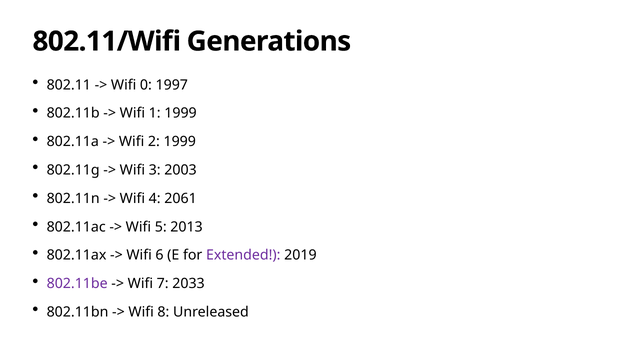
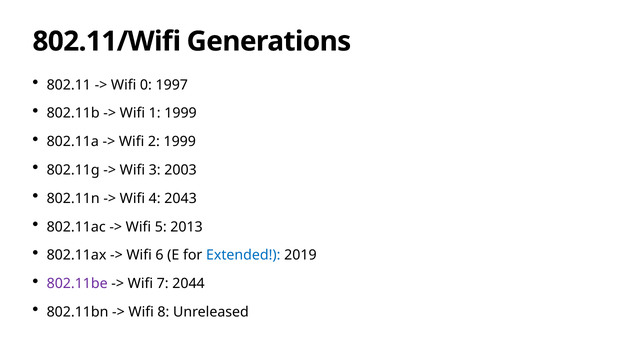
2061: 2061 -> 2043
Extended colour: purple -> blue
2033: 2033 -> 2044
